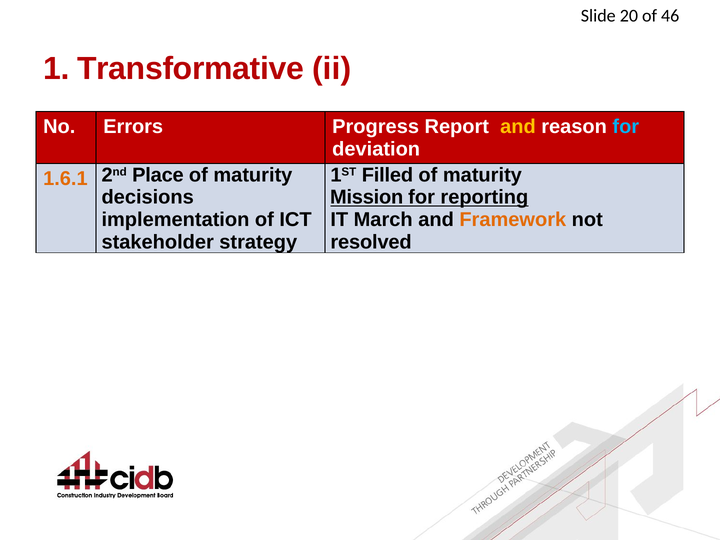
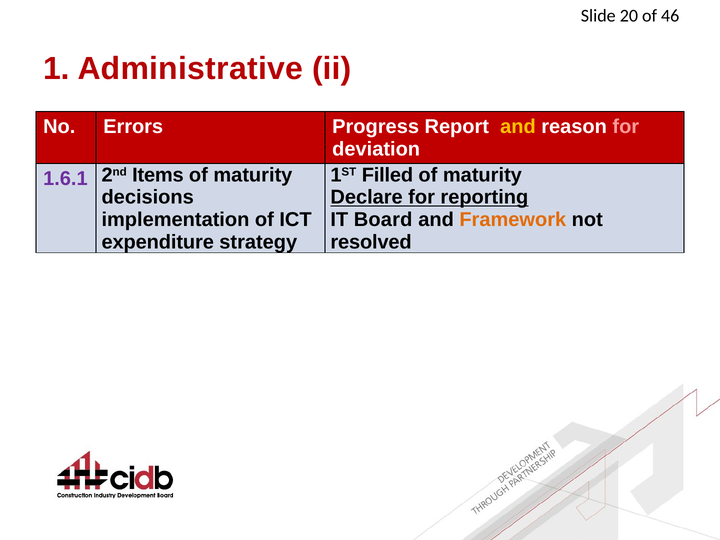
Transformative: Transformative -> Administrative
for at (626, 127) colour: light blue -> pink
1.6.1 colour: orange -> purple
Place: Place -> Items
Mission: Mission -> Declare
March: March -> Board
stakeholder: stakeholder -> expenditure
